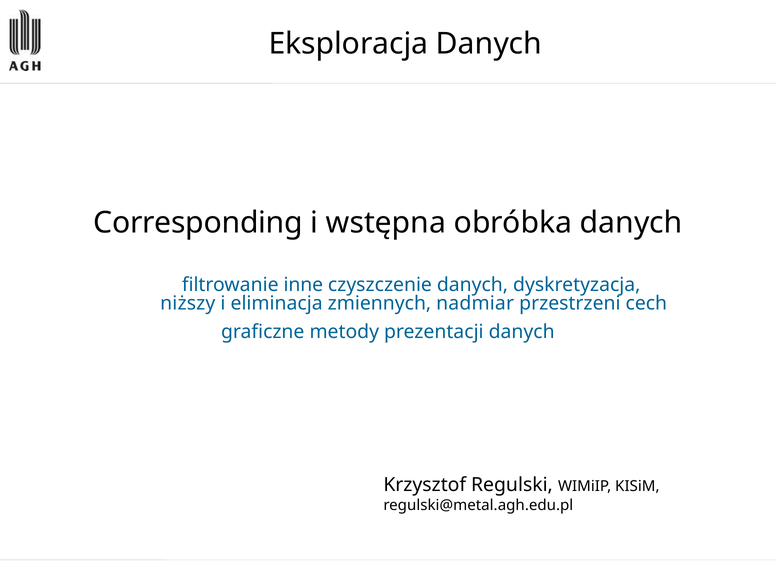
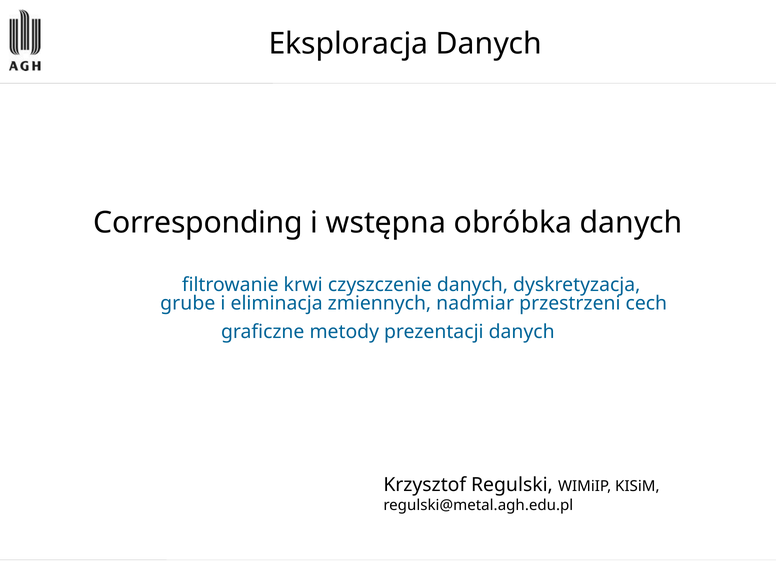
inne: inne -> krwi
niższy: niższy -> grube
